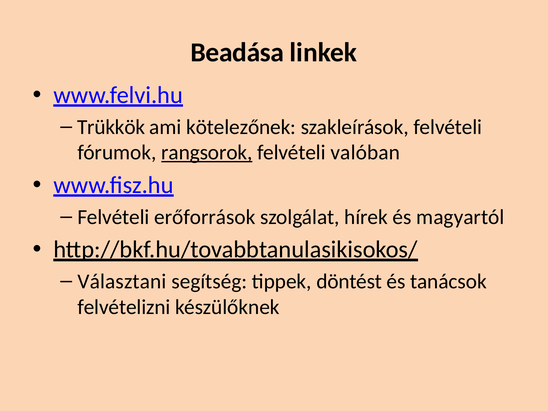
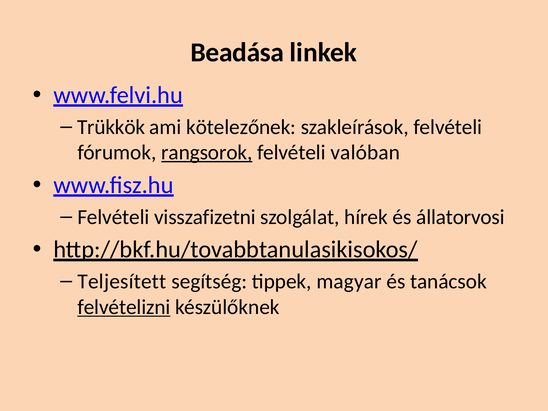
erőforrások: erőforrások -> visszafizetni
magyartól: magyartól -> állatorvosi
Választani: Választani -> Teljesített
döntést: döntést -> magyar
felvételizni underline: none -> present
